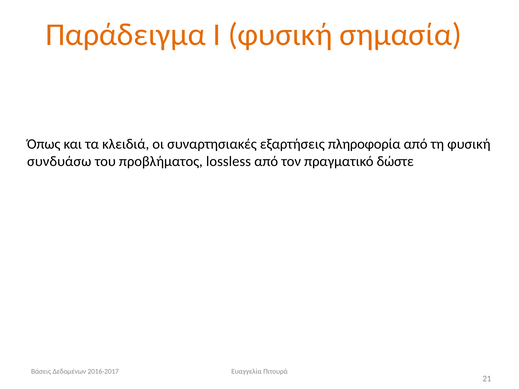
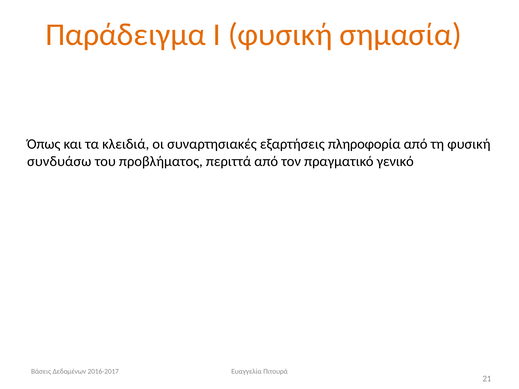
lossless: lossless -> περιττά
δώστε: δώστε -> γενικό
